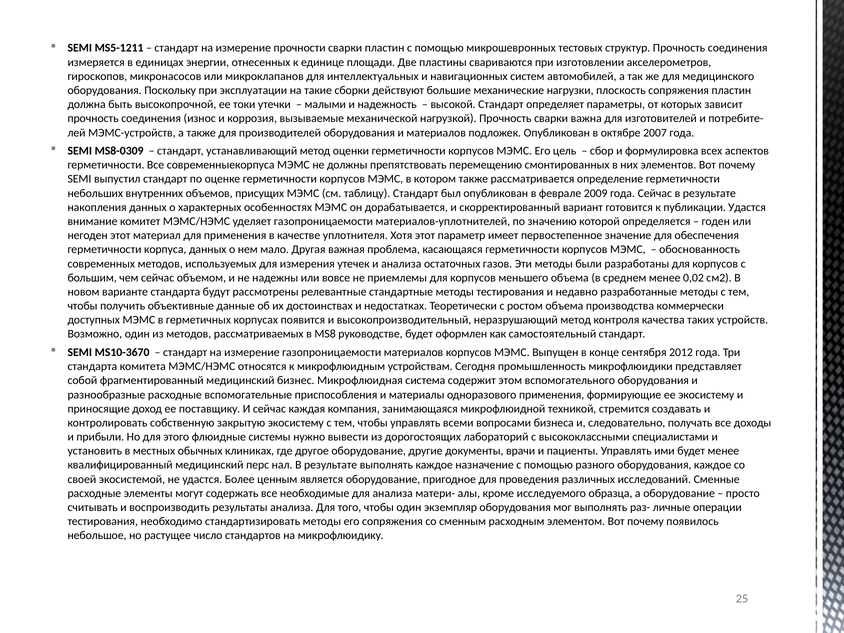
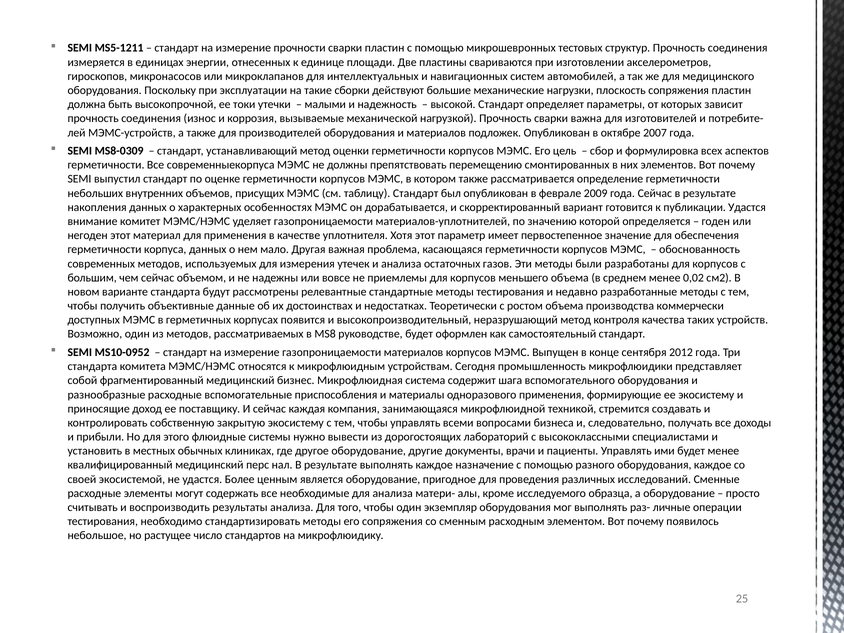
MS10-3670: MS10-3670 -> MS10-0952
этом: этом -> шага
